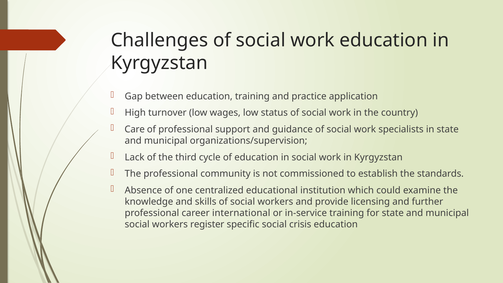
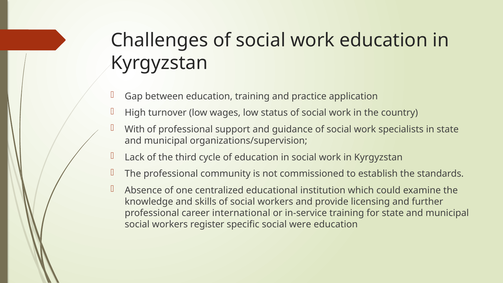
Care: Care -> With
crisis: crisis -> were
